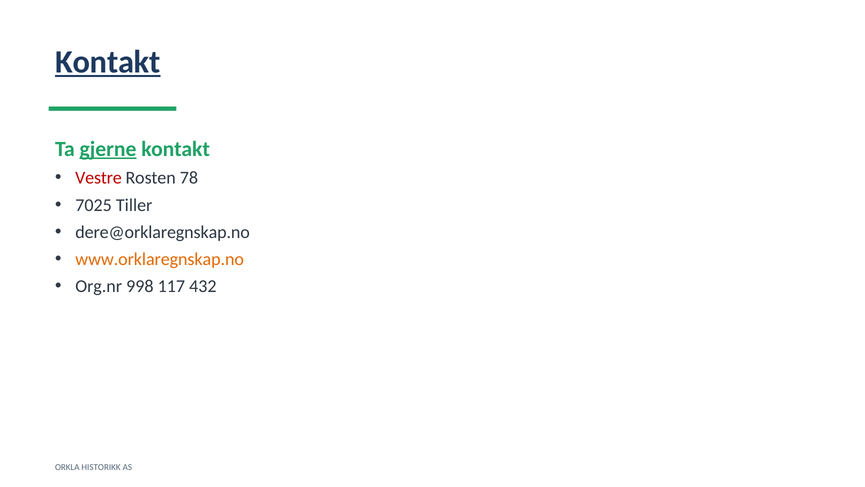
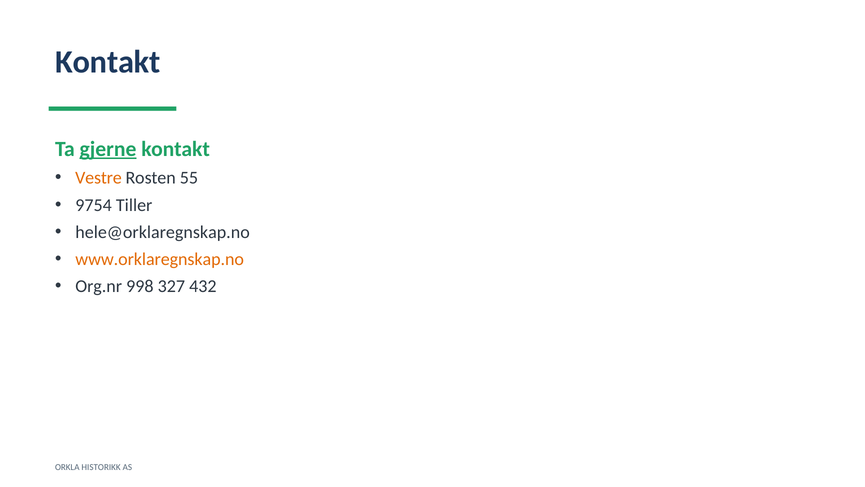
Kontakt at (108, 62) underline: present -> none
Vestre colour: red -> orange
78: 78 -> 55
7025: 7025 -> 9754
dere@orklaregnskap.no: dere@orklaregnskap.no -> hele@orklaregnskap.no
117: 117 -> 327
